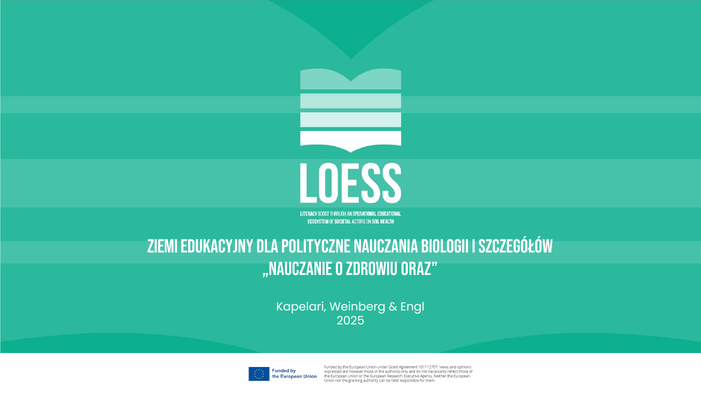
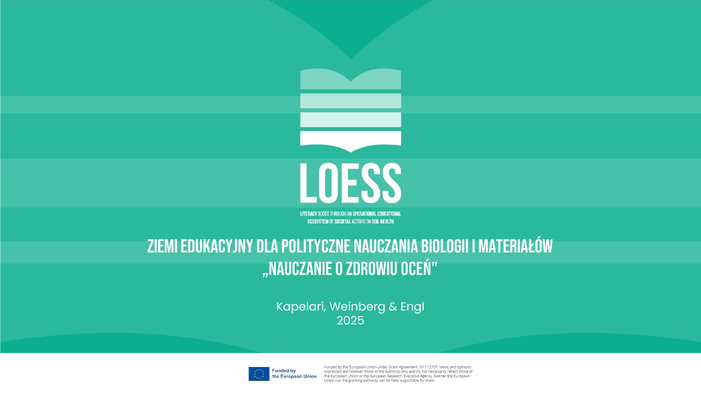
szczegółów: szczegółów -> materiałów
oraz: oraz -> oceń
